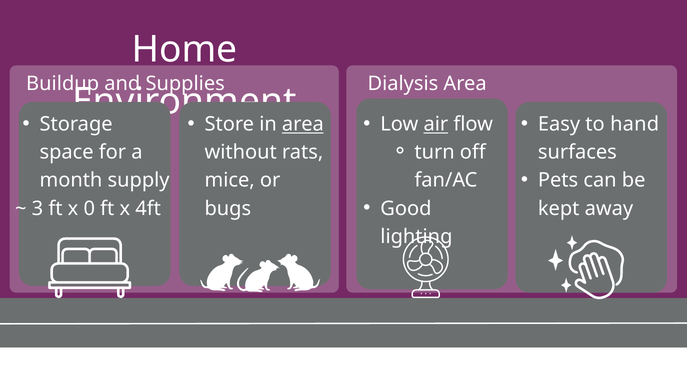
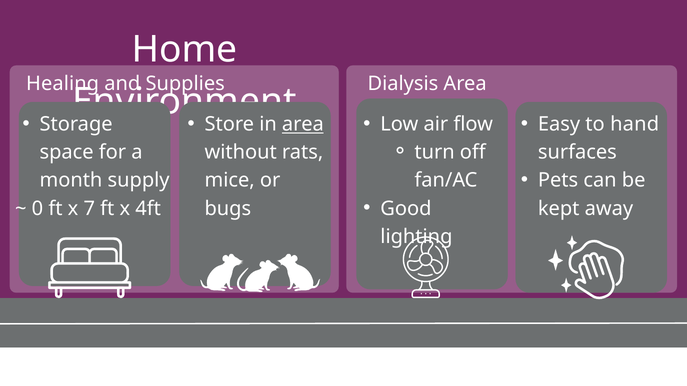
Buildup: Buildup -> Healing
air underline: present -> none
3: 3 -> 0
0: 0 -> 7
